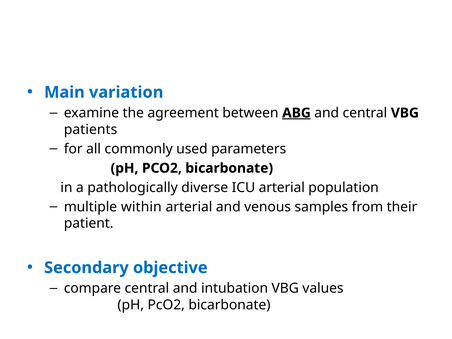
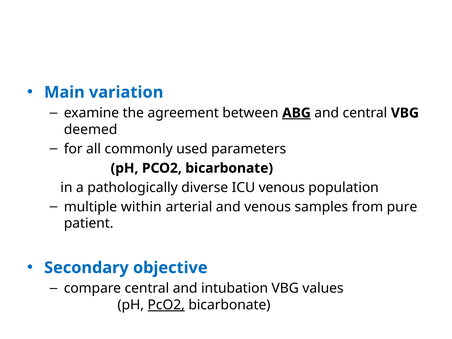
patients: patients -> deemed
ICU arterial: arterial -> venous
their: their -> pure
PcO2 at (166, 305) underline: none -> present
